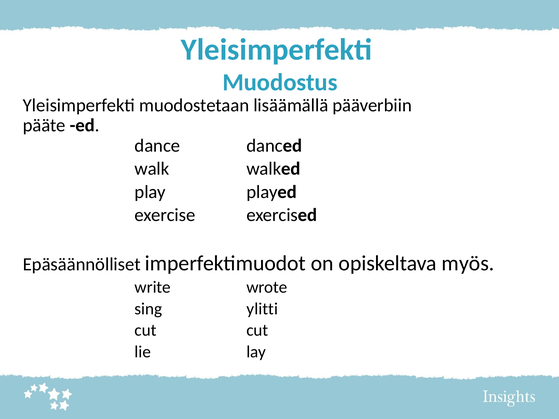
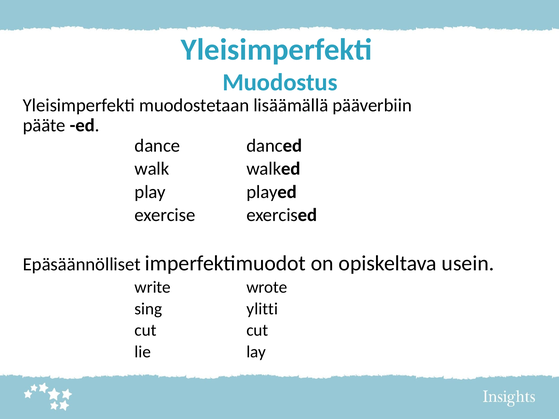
myös: myös -> usein
